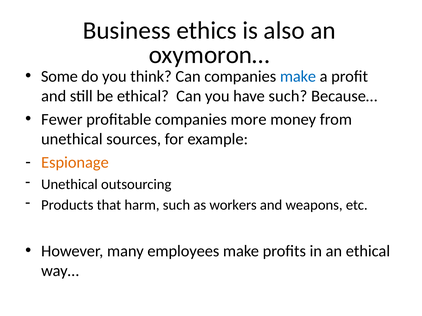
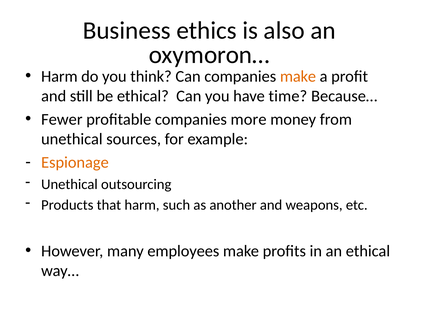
Some at (59, 76): Some -> Harm
make at (298, 76) colour: blue -> orange
have such: such -> time
workers: workers -> another
